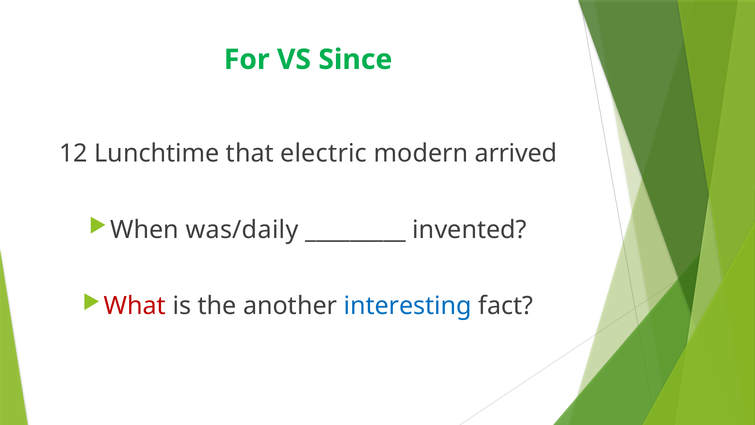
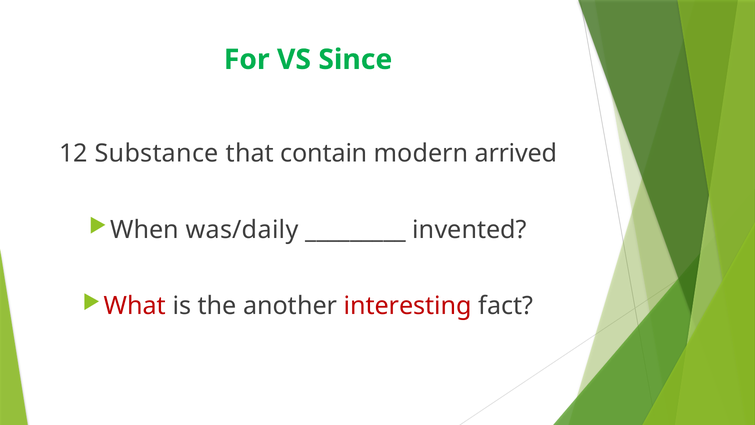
Lunchtime: Lunchtime -> Substance
electric: electric -> contain
interesting colour: blue -> red
